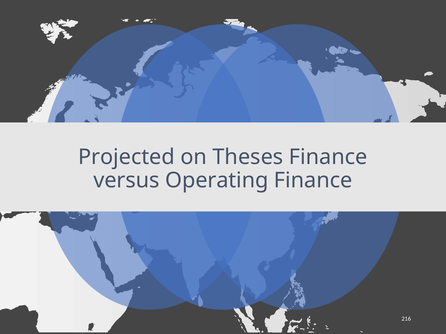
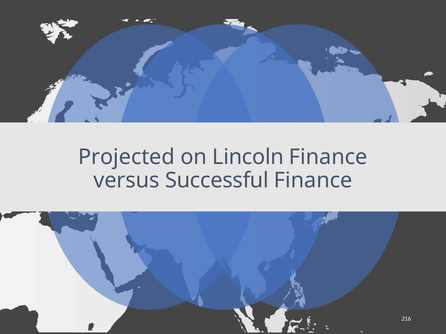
Theses: Theses -> Lincoln
Operating: Operating -> Successful
